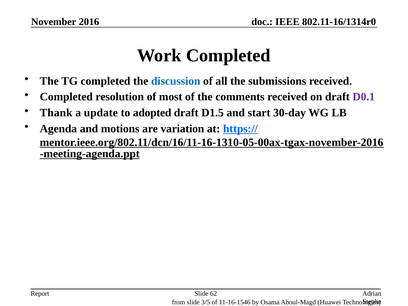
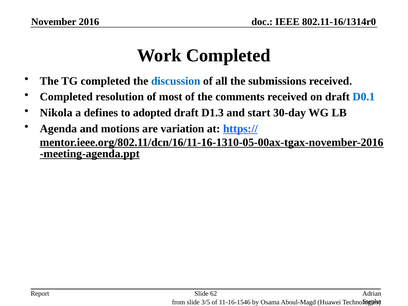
D0.1 colour: purple -> blue
Thank: Thank -> Nikola
update: update -> defines
D1.5: D1.5 -> D1.3
